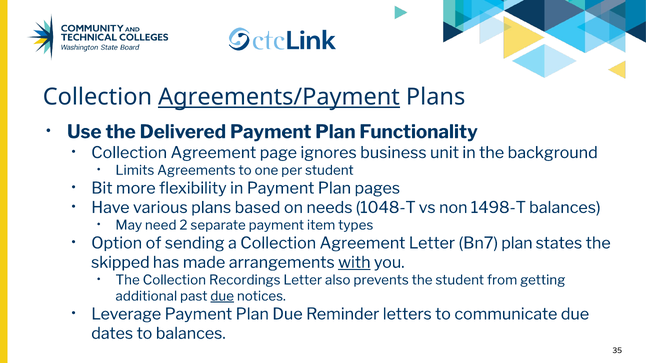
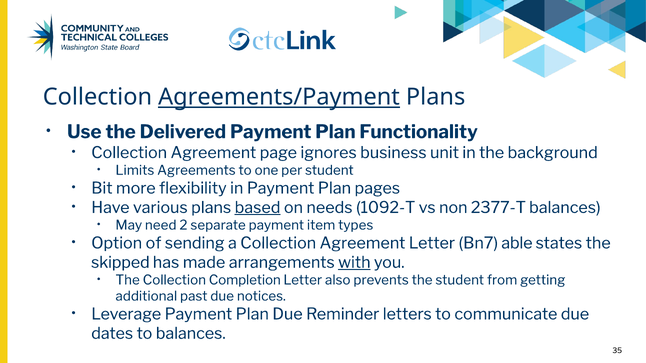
based underline: none -> present
1048-T: 1048-T -> 1092-T
1498-T: 1498-T -> 2377-T
Bn7 plan: plan -> able
Recordings: Recordings -> Completion
due at (222, 296) underline: present -> none
